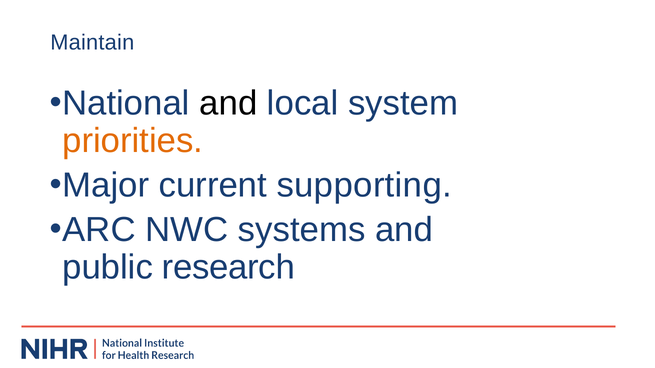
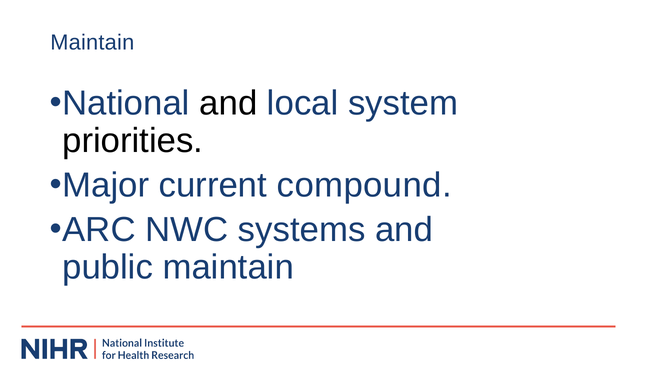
priorities colour: orange -> black
supporting: supporting -> compound
public research: research -> maintain
